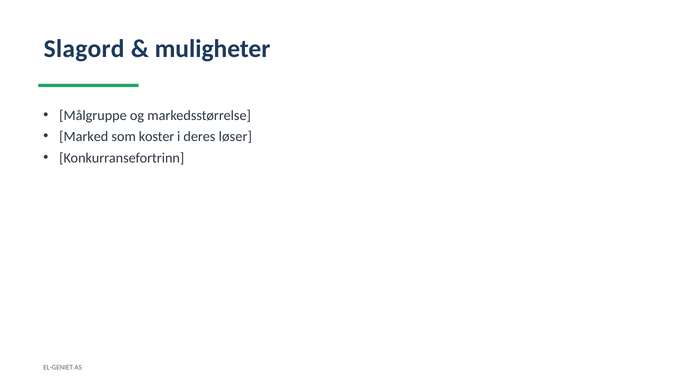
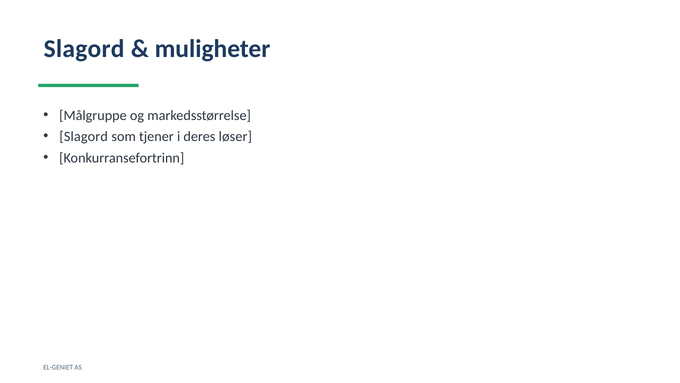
Marked at (84, 136): Marked -> Slagord
koster: koster -> tjener
